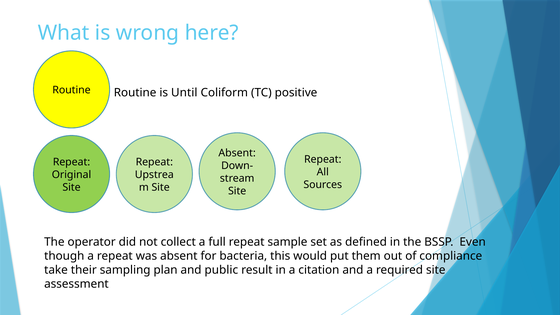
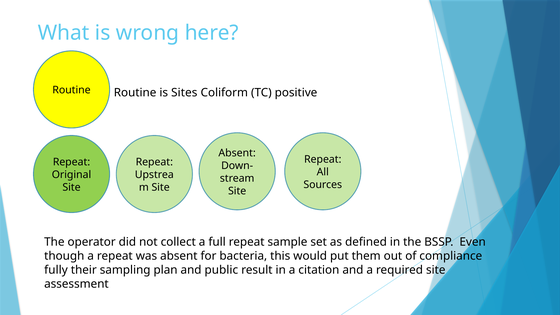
Until: Until -> Sites
take: take -> fully
